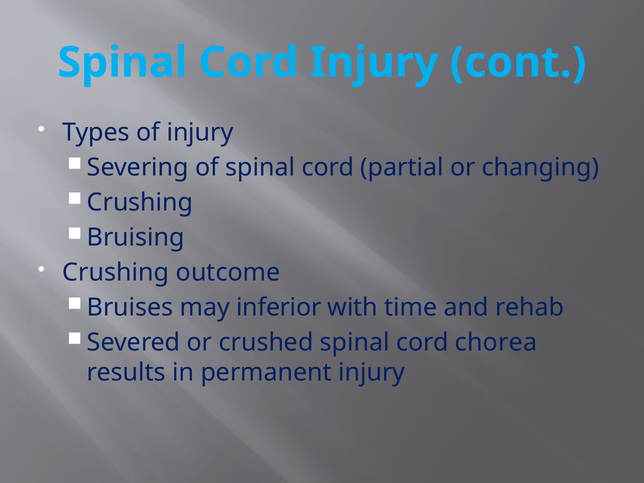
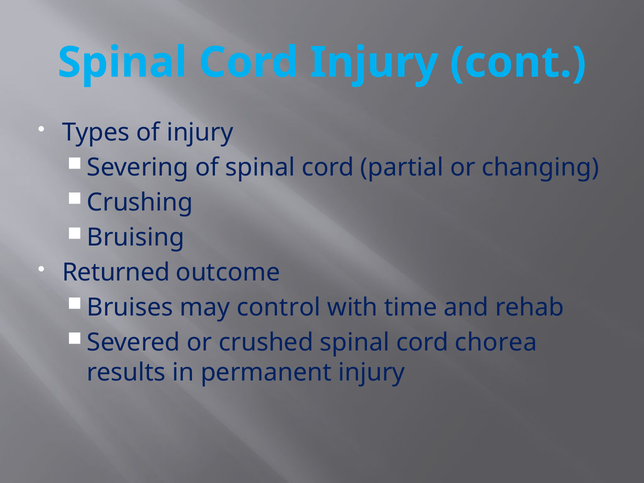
Crushing at (116, 273): Crushing -> Returned
inferior: inferior -> control
